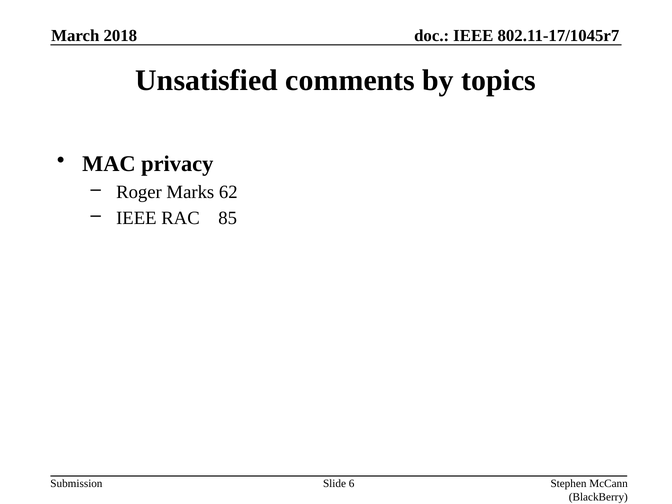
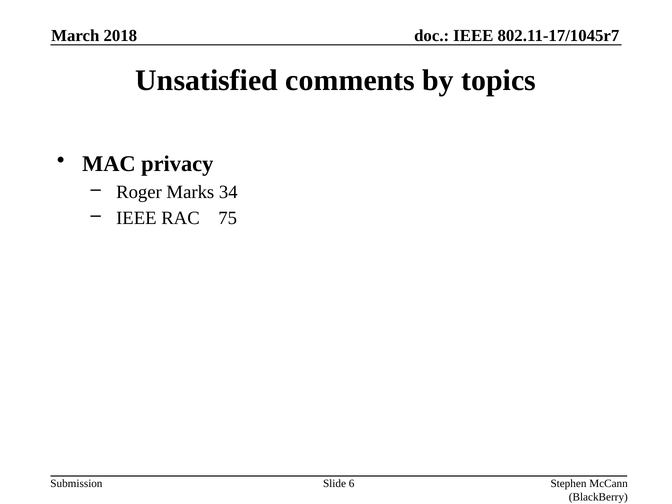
62: 62 -> 34
85: 85 -> 75
